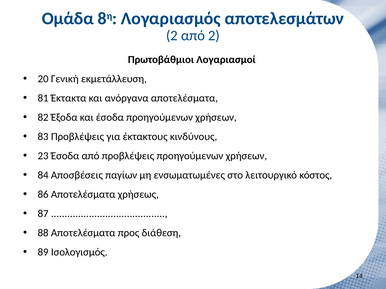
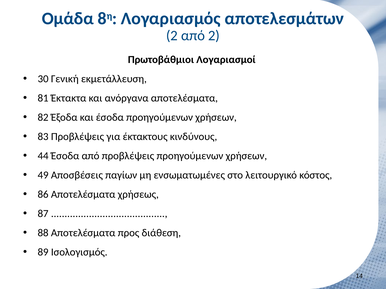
20: 20 -> 30
23: 23 -> 44
84: 84 -> 49
